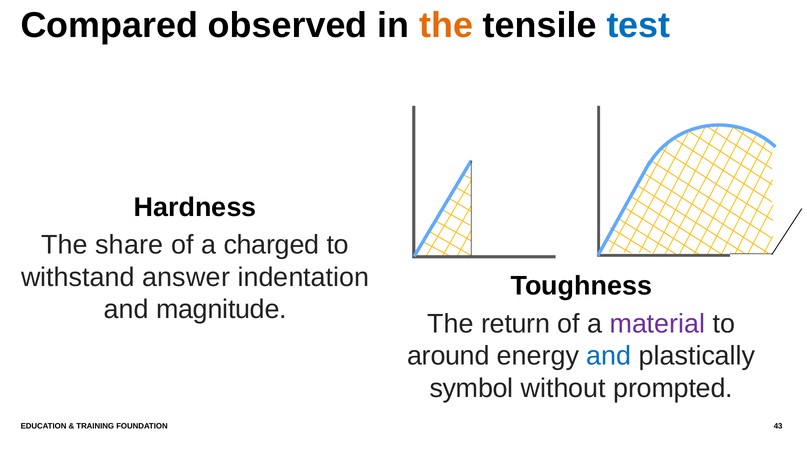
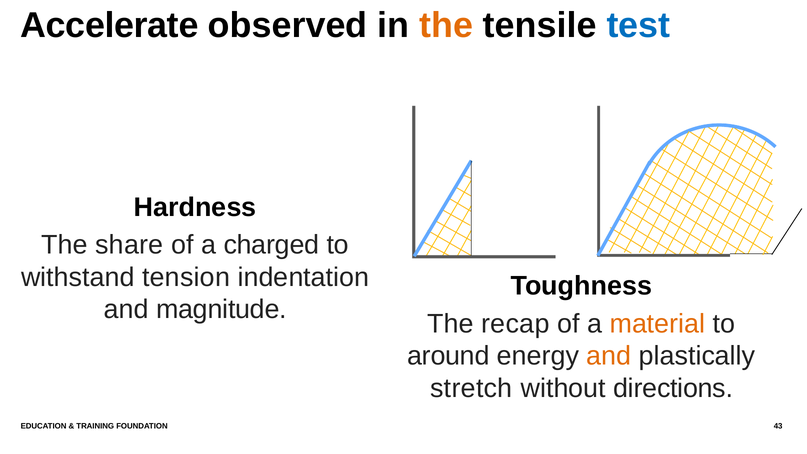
Compared: Compared -> Accelerate
answer: answer -> tension
return: return -> recap
material colour: purple -> orange
and at (609, 356) colour: blue -> orange
symbol: symbol -> stretch
prompted: prompted -> directions
